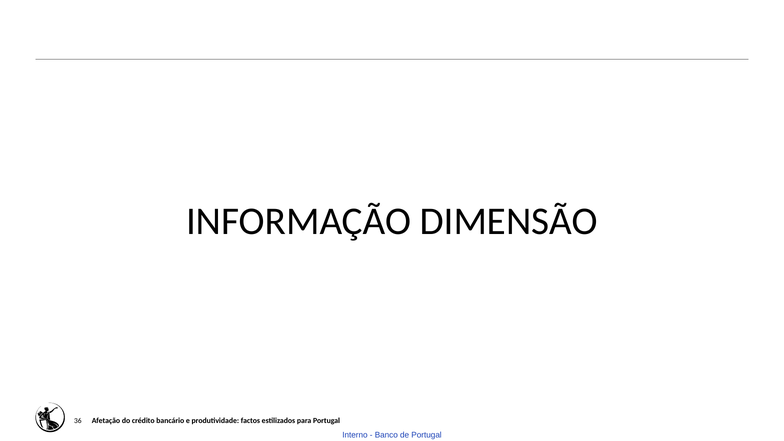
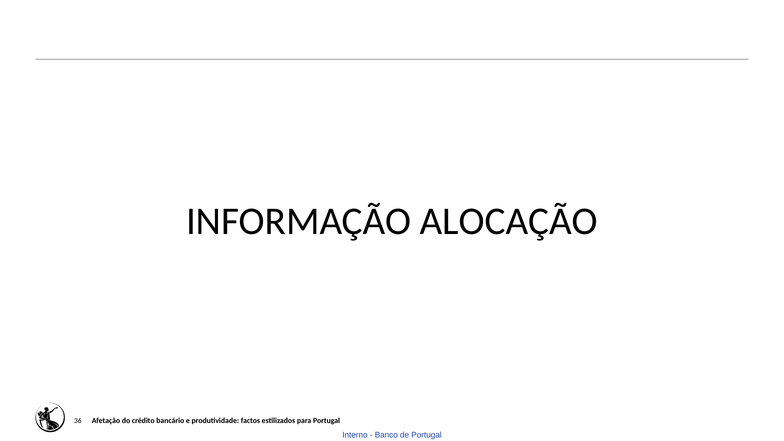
DIMENSÃO: DIMENSÃO -> ALOCAÇÃO
